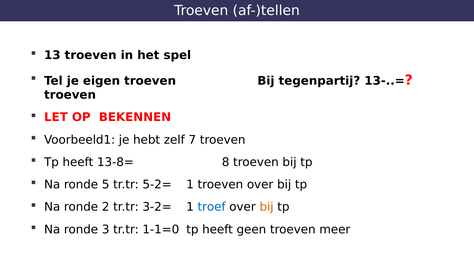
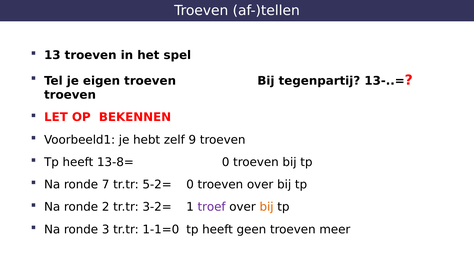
7: 7 -> 9
13-8= 8: 8 -> 0
5: 5 -> 7
5-2= 1: 1 -> 0
troef colour: blue -> purple
